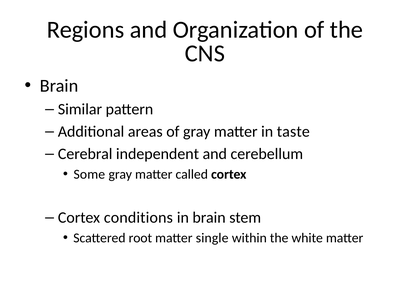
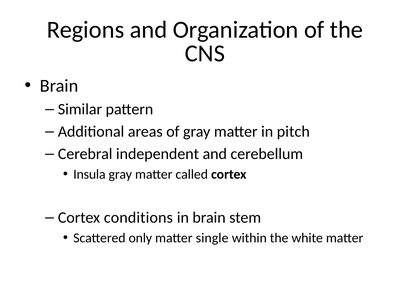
taste: taste -> pitch
Some: Some -> Insula
root: root -> only
